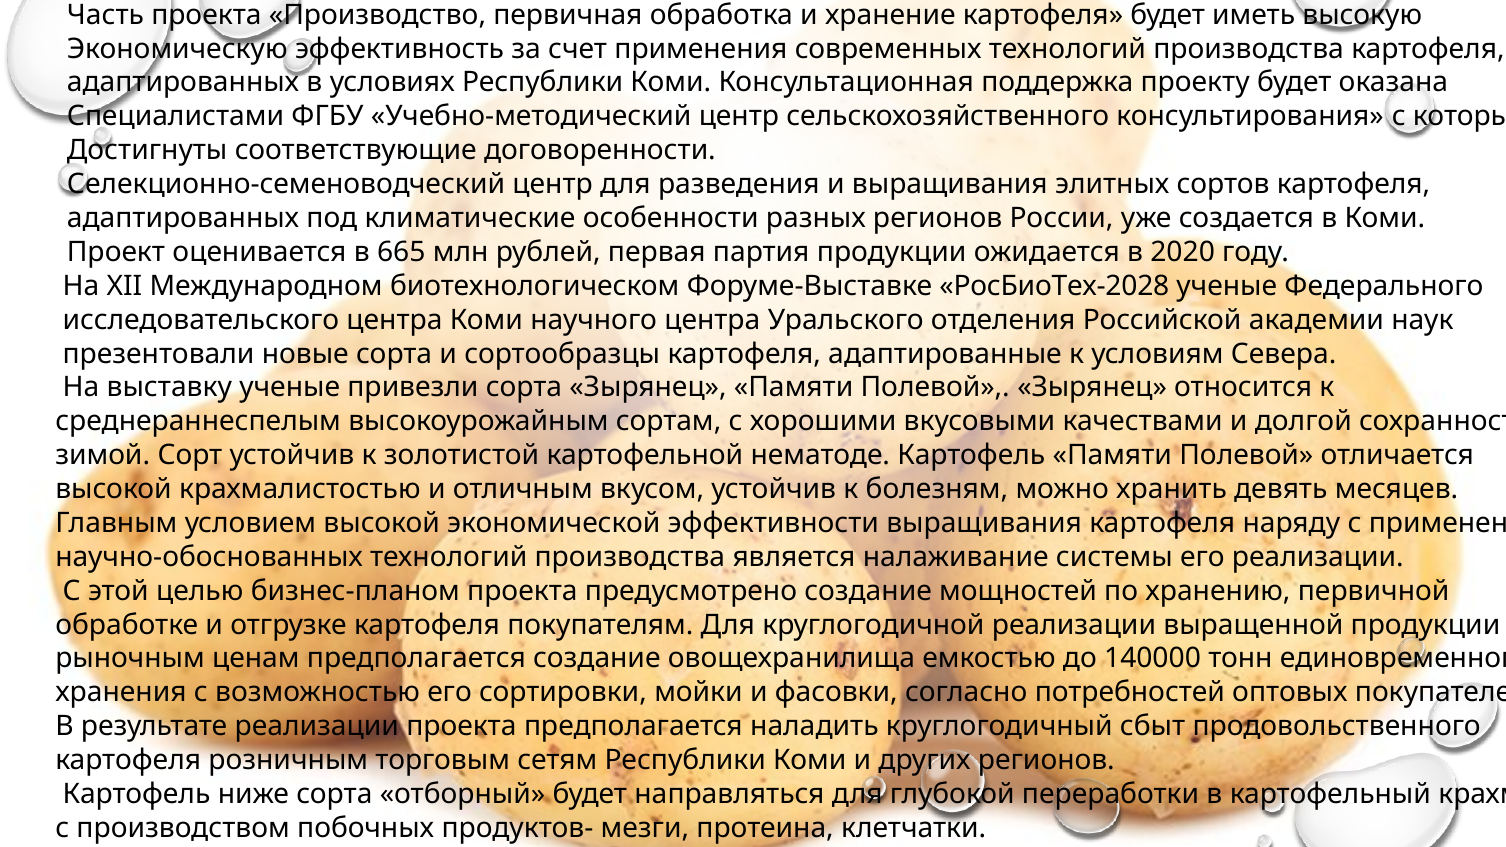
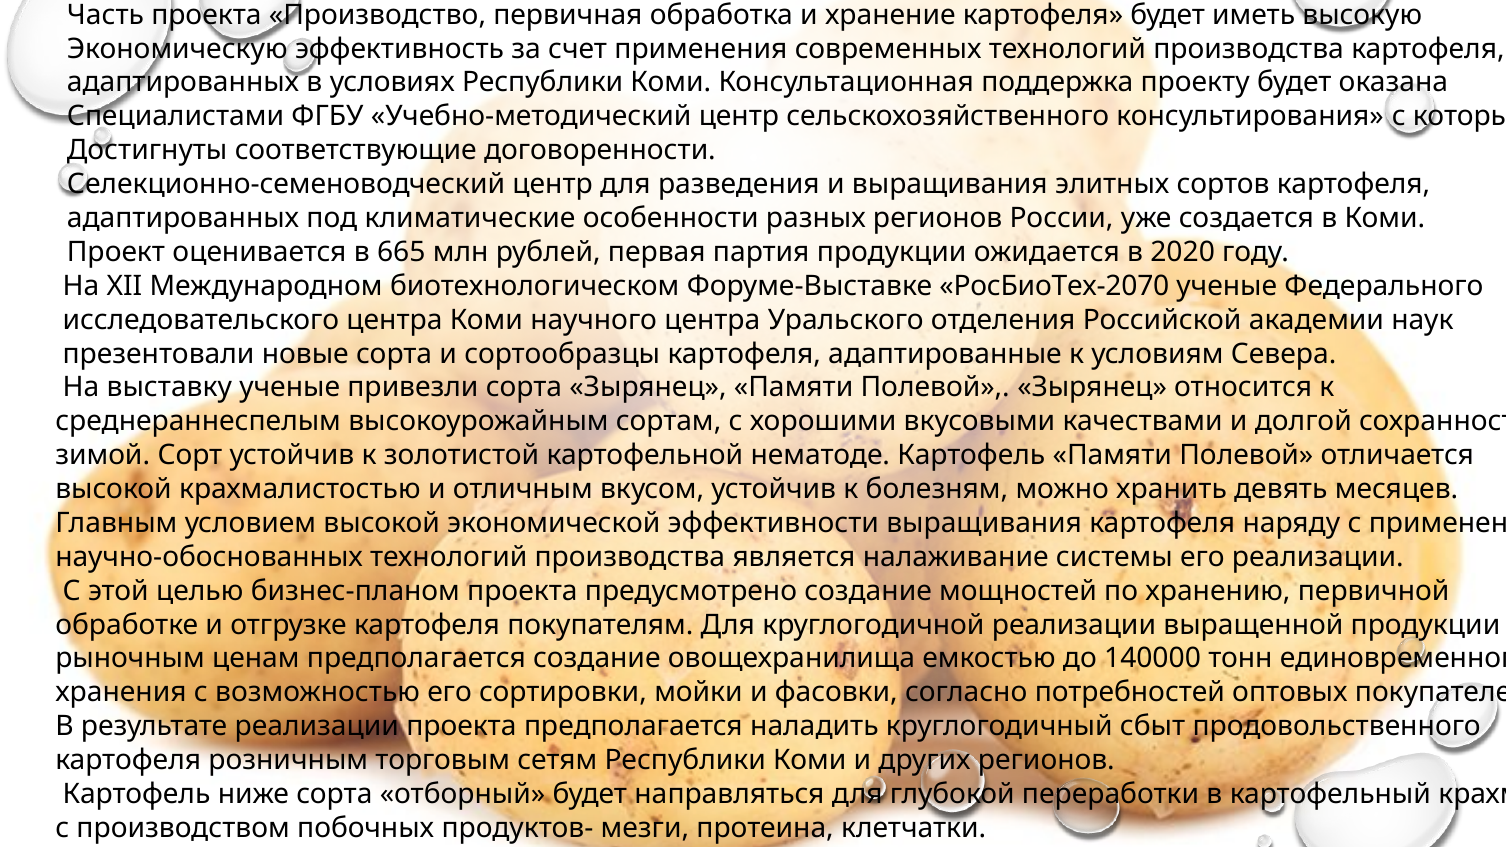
РосБиоТех-2028: РосБиоТех-2028 -> РосБиоТех-2070
